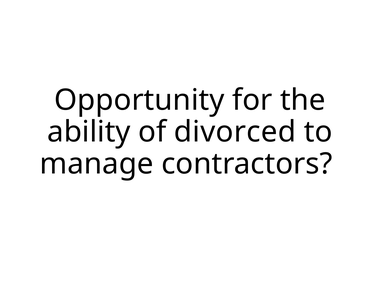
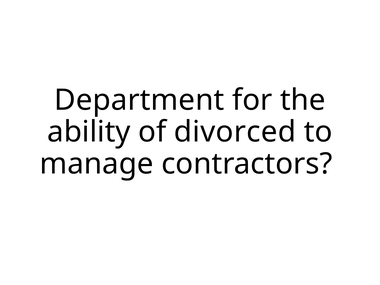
Opportunity: Opportunity -> Department
